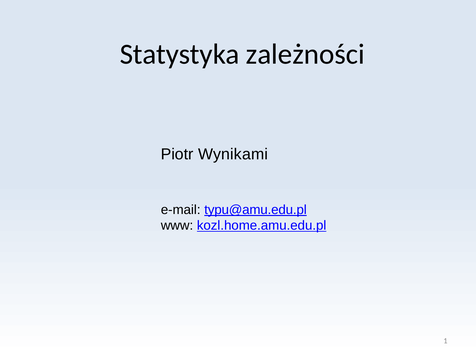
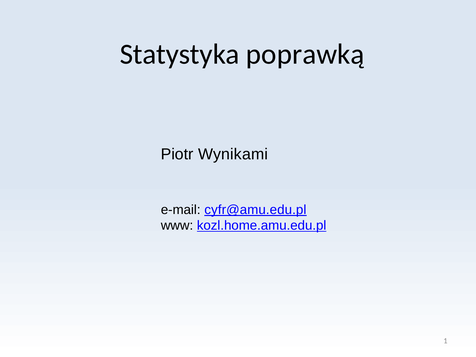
zależności: zależności -> poprawką
typu@amu.edu.pl: typu@amu.edu.pl -> cyfr@amu.edu.pl
